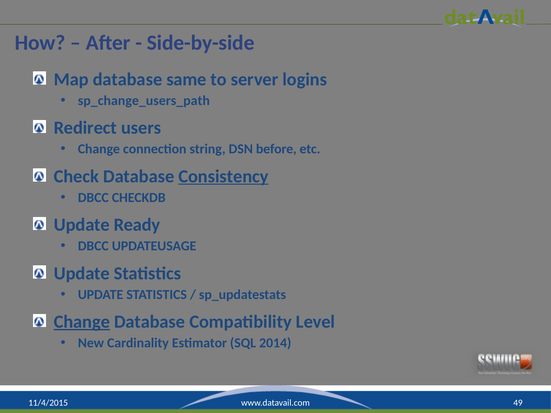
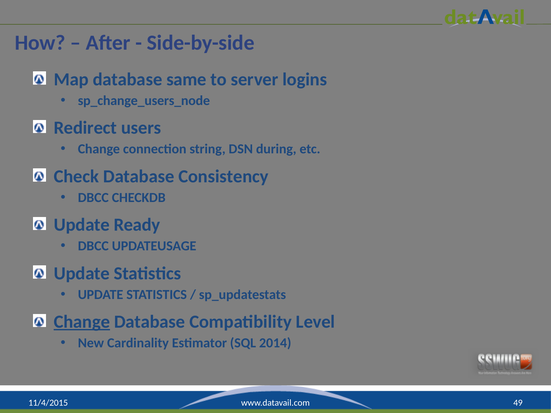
sp_change_users_path: sp_change_users_path -> sp_change_users_node
before: before -> during
Consistency underline: present -> none
